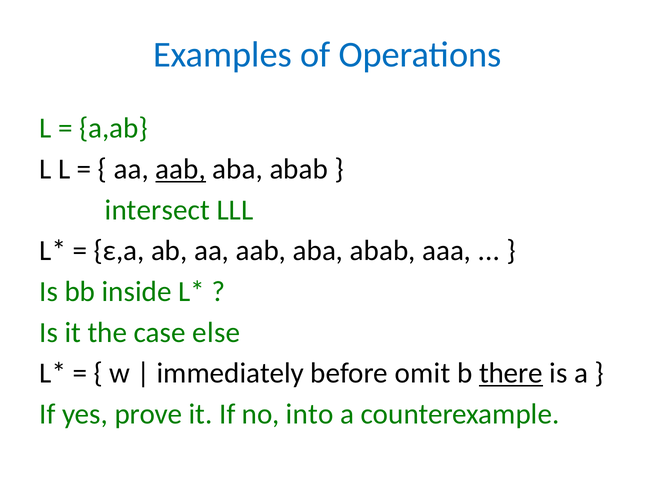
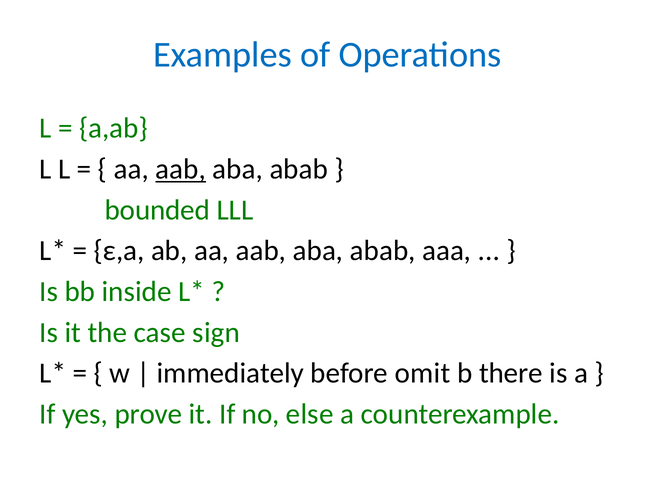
intersect: intersect -> bounded
else: else -> sign
there underline: present -> none
into: into -> else
